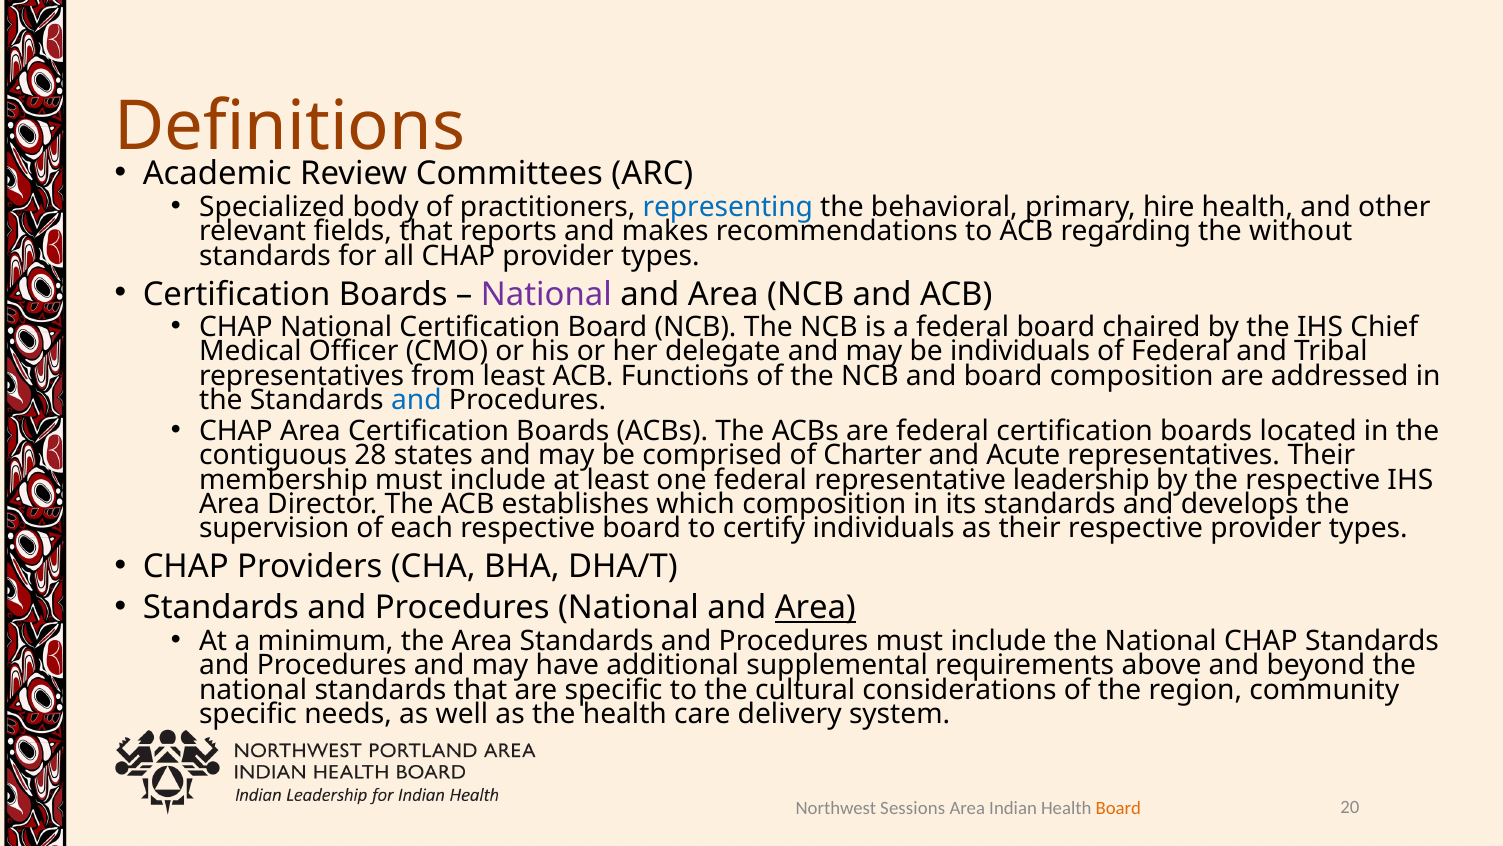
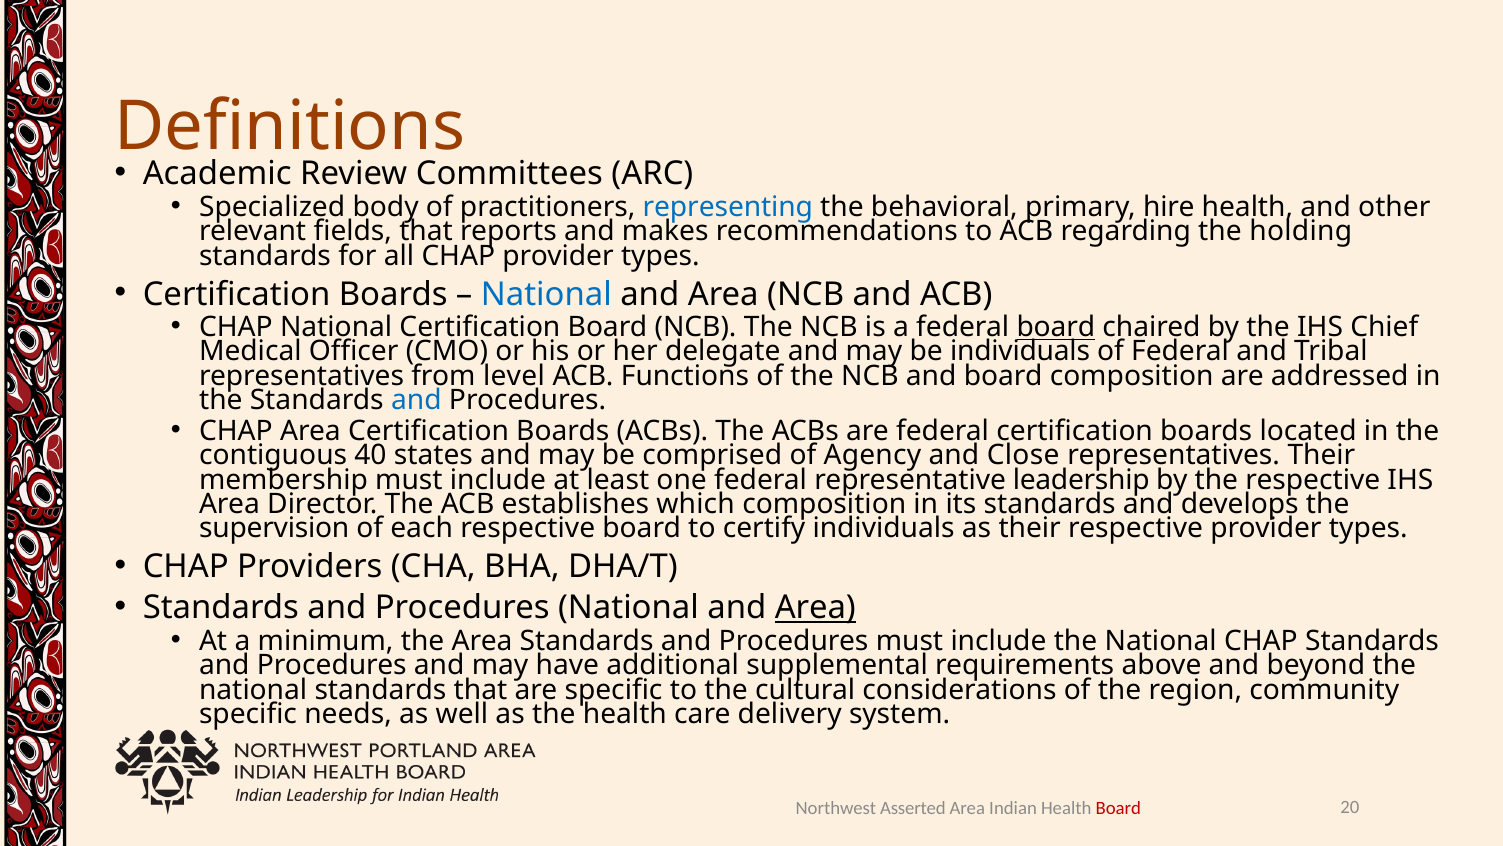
without: without -> holding
National at (546, 294) colour: purple -> blue
board at (1056, 327) underline: none -> present
from least: least -> level
28: 28 -> 40
Charter: Charter -> Agency
Acute: Acute -> Close
Sessions: Sessions -> Asserted
Board at (1118, 807) colour: orange -> red
